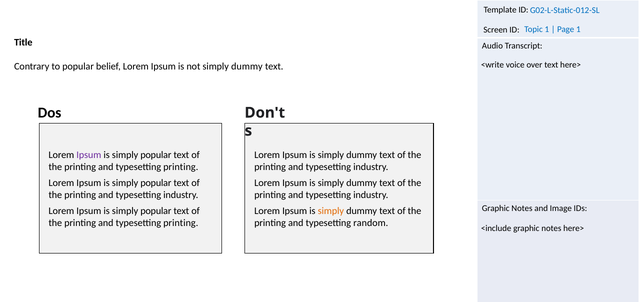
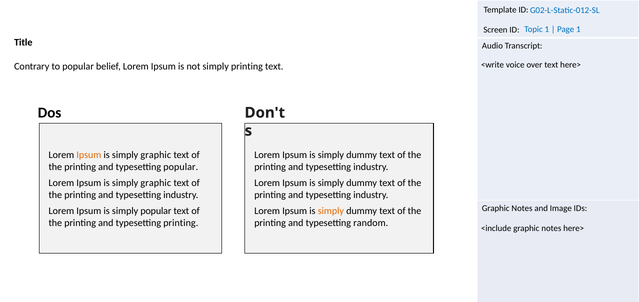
not simply dummy: dummy -> printing
Ipsum at (89, 155) colour: purple -> orange
popular at (156, 155): popular -> graphic
printing at (181, 167): printing -> popular
popular at (156, 183): popular -> graphic
